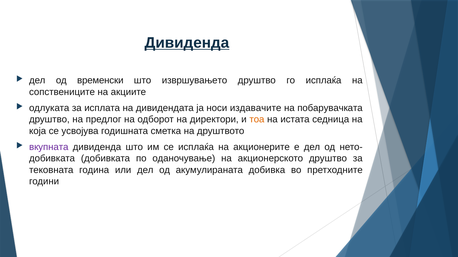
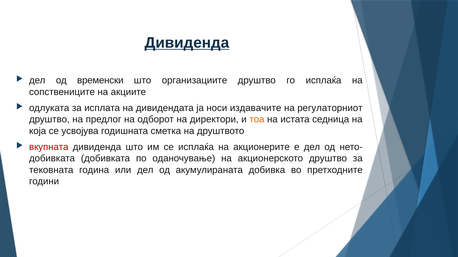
извршувањето: извршувањето -> организациите
побарувачката: побарувачката -> регулаторниот
вкупната colour: purple -> red
